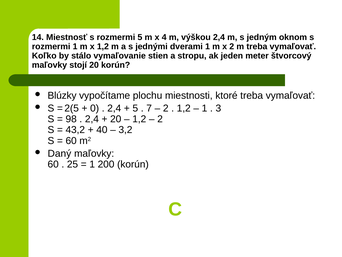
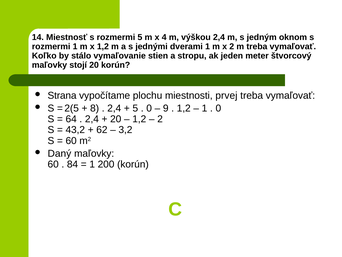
Blúzky: Blúzky -> Strana
ktoré: ktoré -> prvej
0: 0 -> 8
7 at (149, 108): 7 -> 0
2 at (166, 108): 2 -> 9
3 at (218, 108): 3 -> 0
98: 98 -> 64
40: 40 -> 62
25: 25 -> 84
